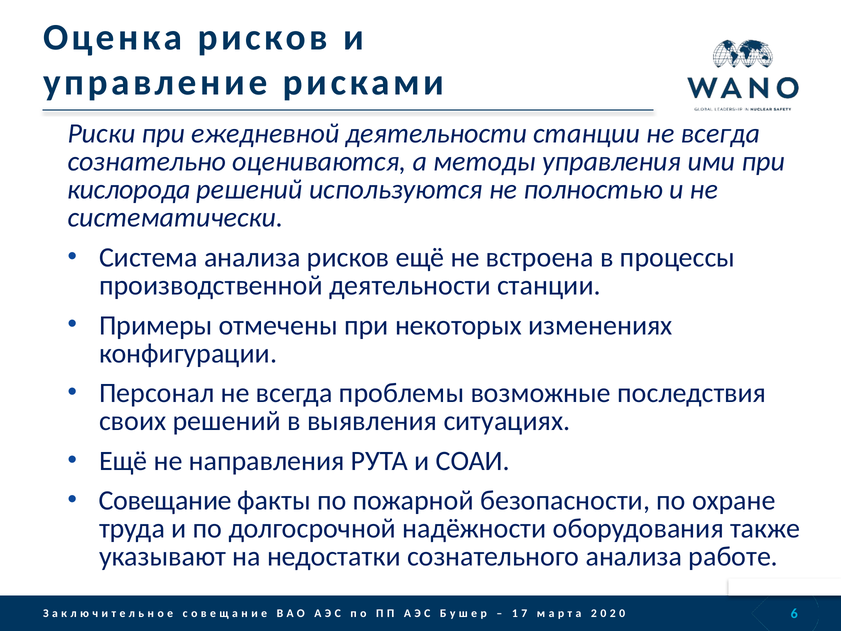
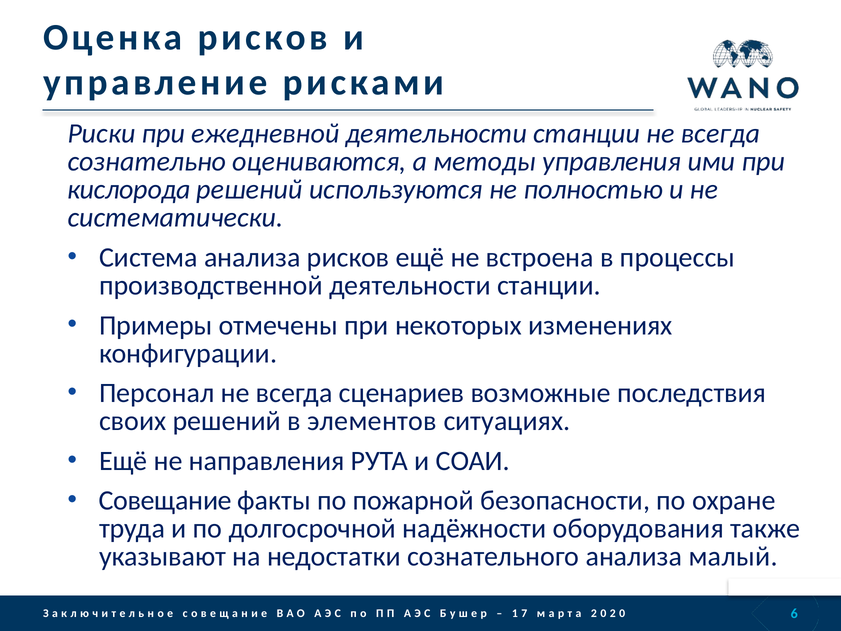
проблемы: проблемы -> сценариев
выявления: выявления -> элементов
работе: работе -> малый
